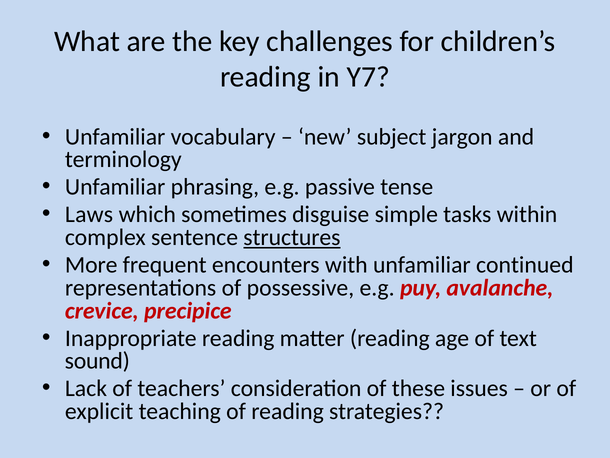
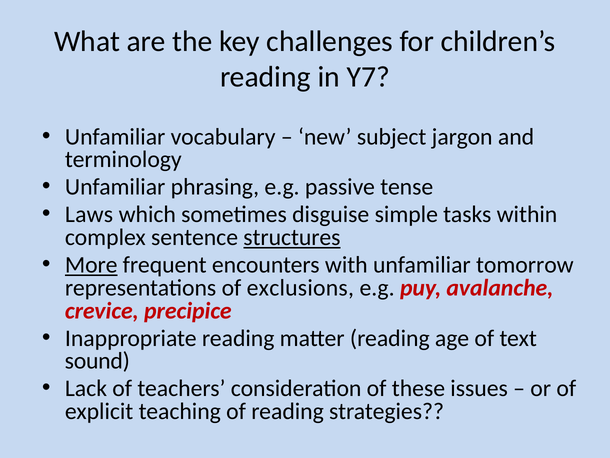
More underline: none -> present
continued: continued -> tomorrow
possessive: possessive -> exclusions
